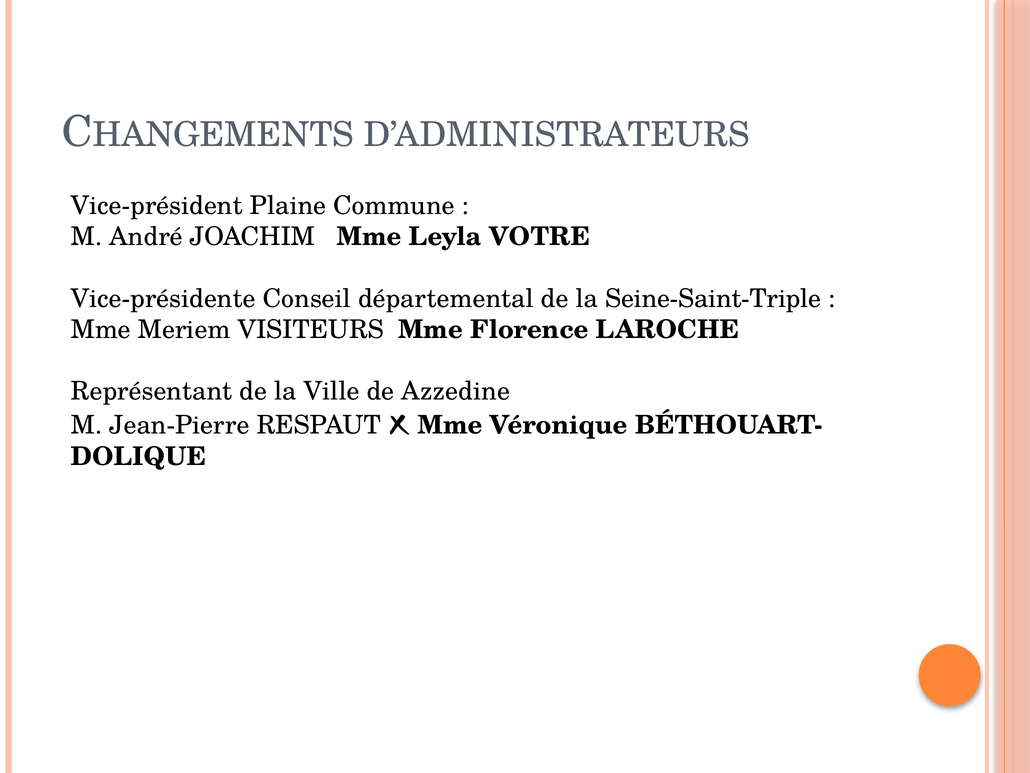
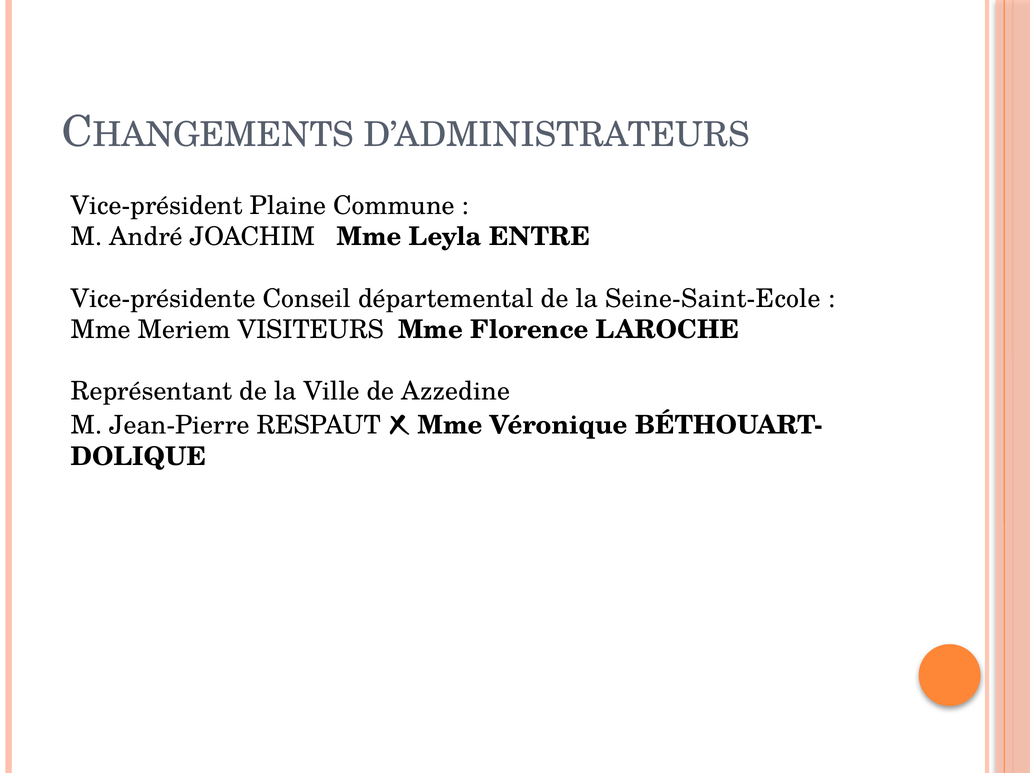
VOTRE: VOTRE -> ENTRE
Seine-Saint-Triple: Seine-Saint-Triple -> Seine-Saint-Ecole
